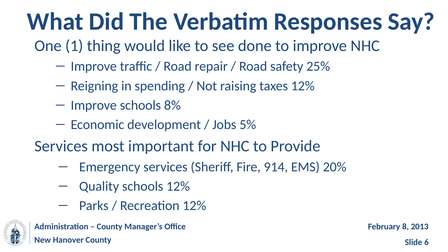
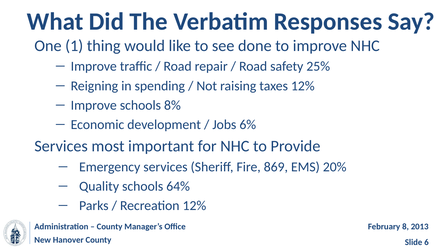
5%: 5% -> 6%
914: 914 -> 869
schools 12%: 12% -> 64%
